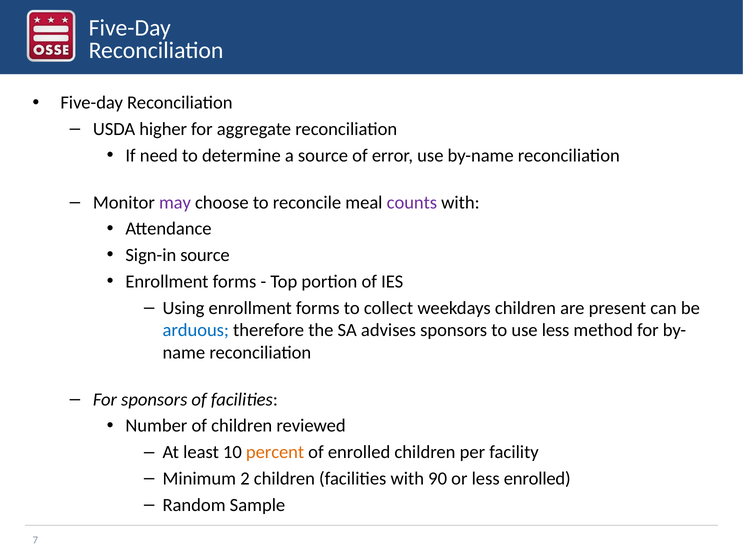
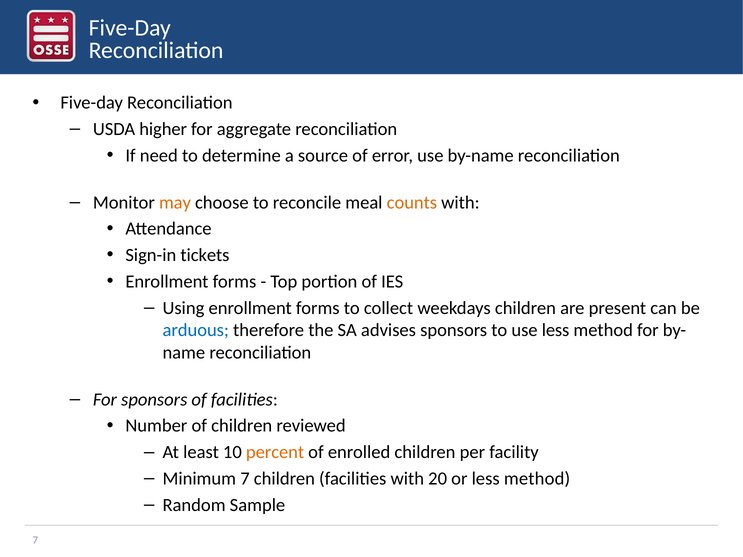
may colour: purple -> orange
counts colour: purple -> orange
Sign-in source: source -> tickets
Minimum 2: 2 -> 7
90: 90 -> 20
or less enrolled: enrolled -> method
